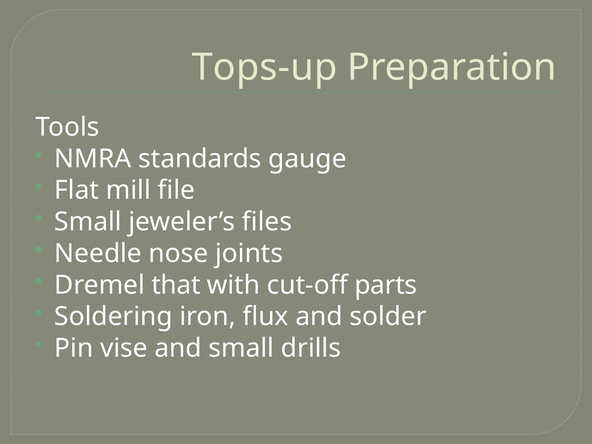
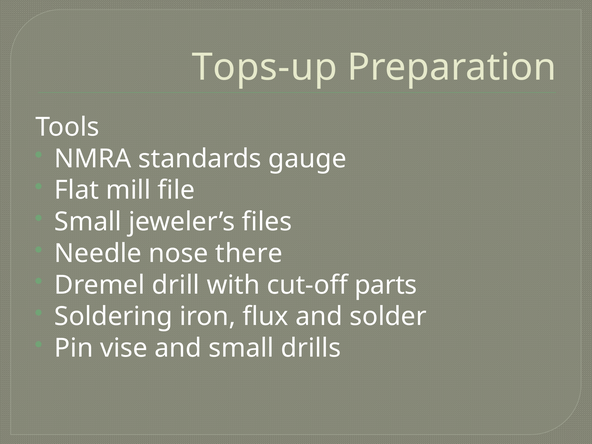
joints: joints -> there
that: that -> drill
